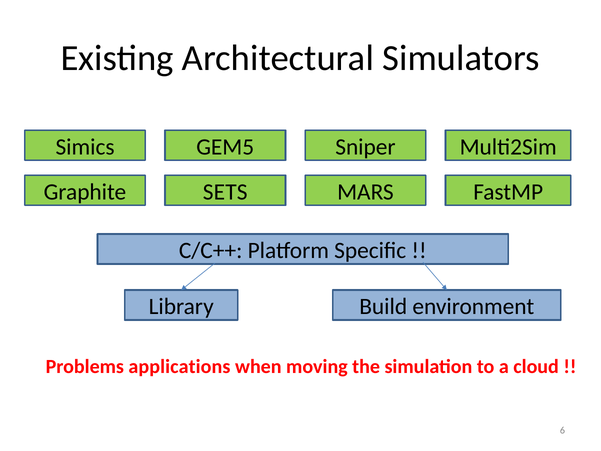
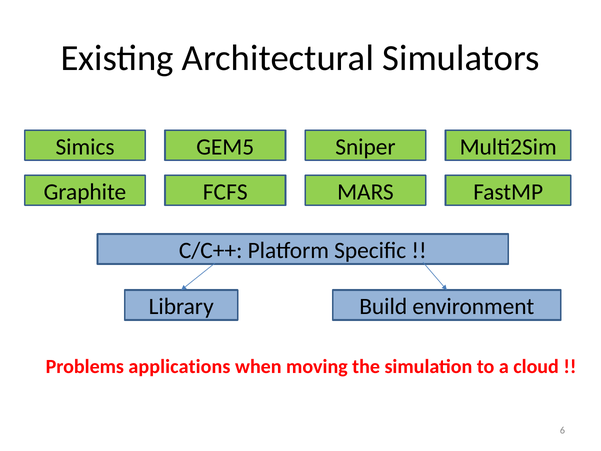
SETS: SETS -> FCFS
